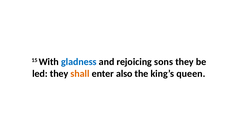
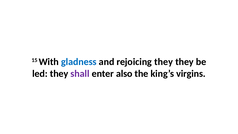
rejoicing sons: sons -> they
shall colour: orange -> purple
queen: queen -> virgins
